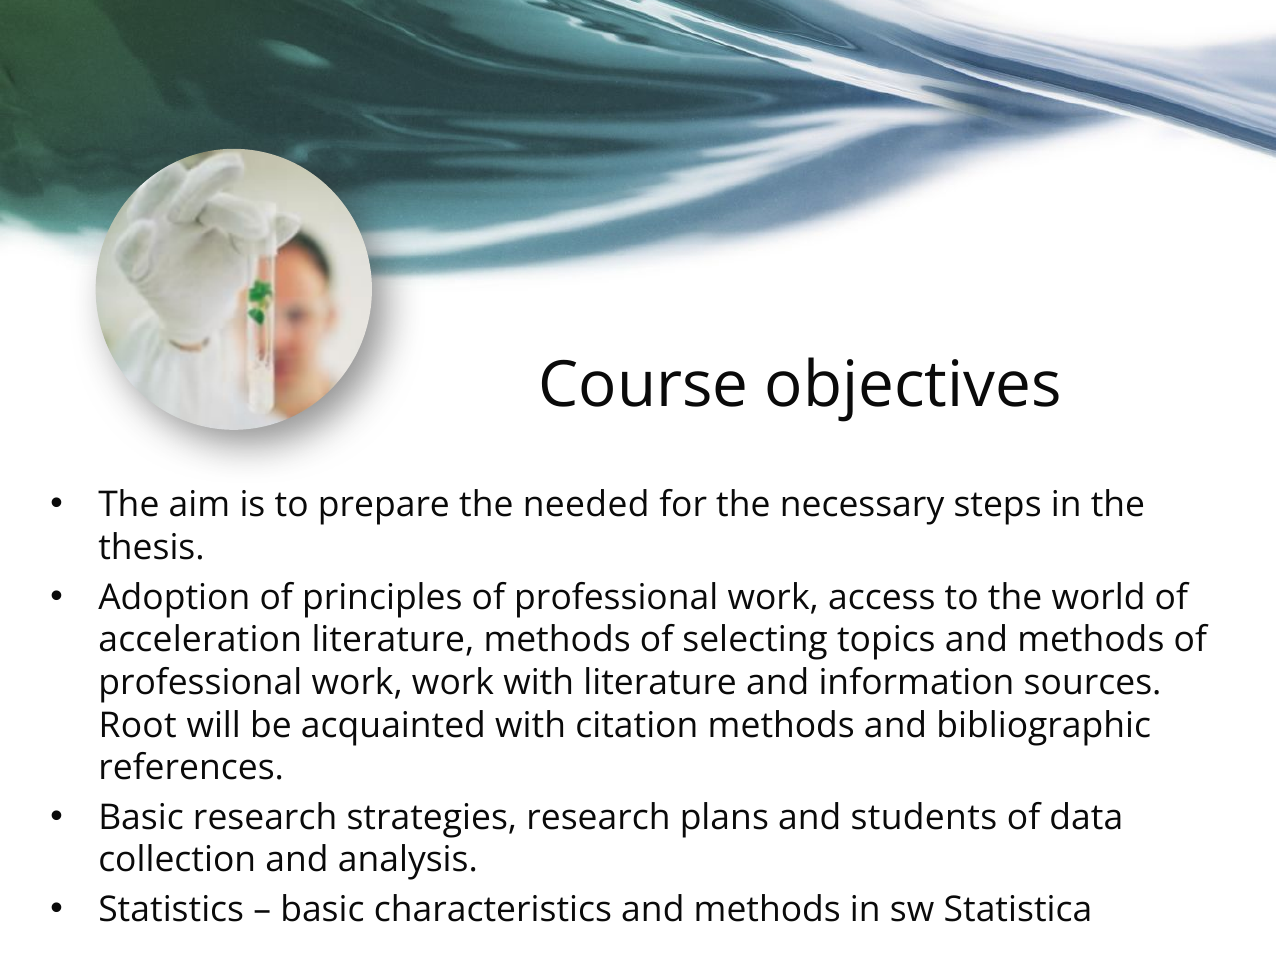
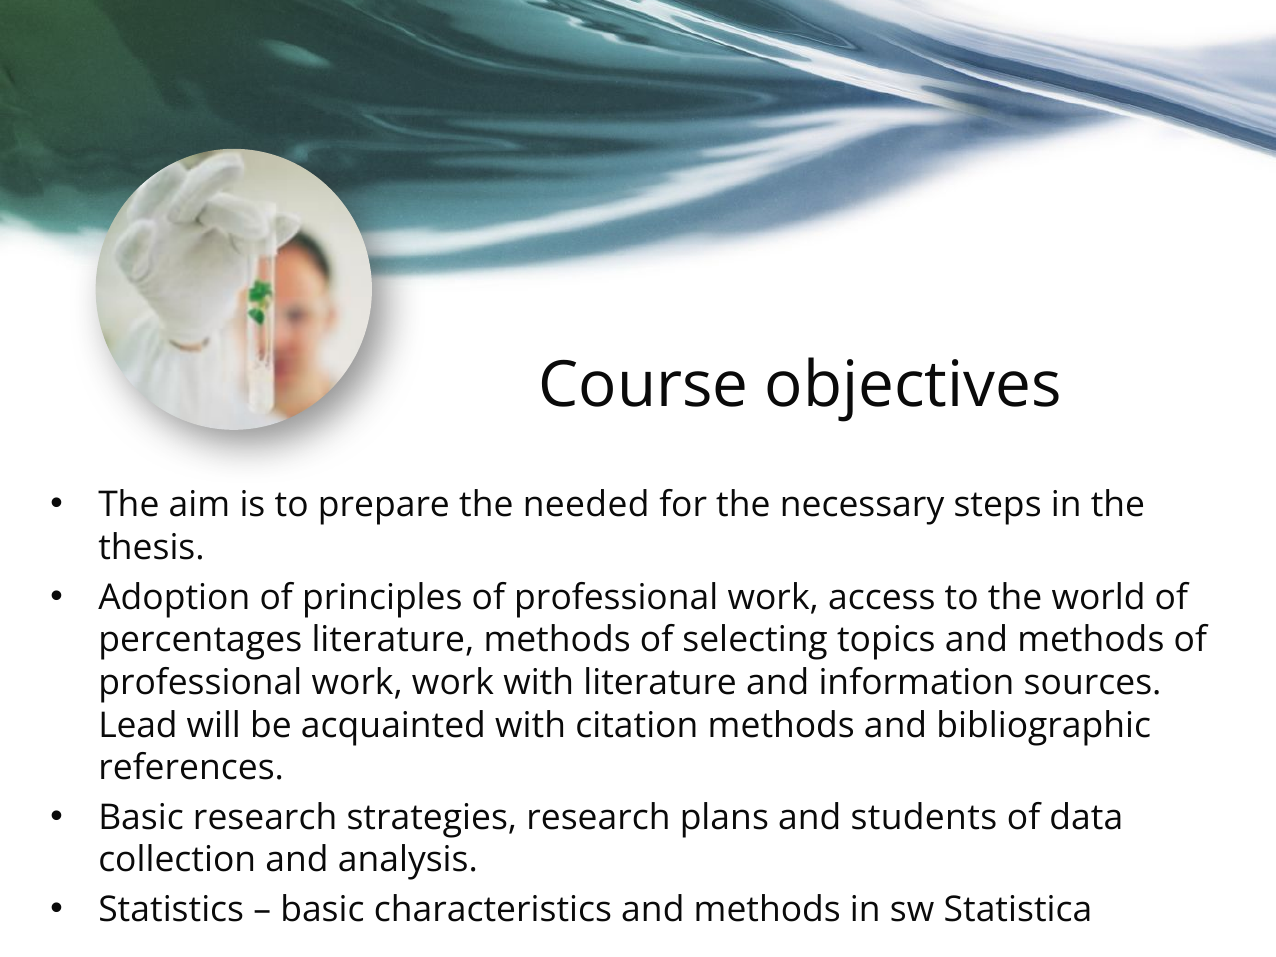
acceleration: acceleration -> percentages
Root: Root -> Lead
